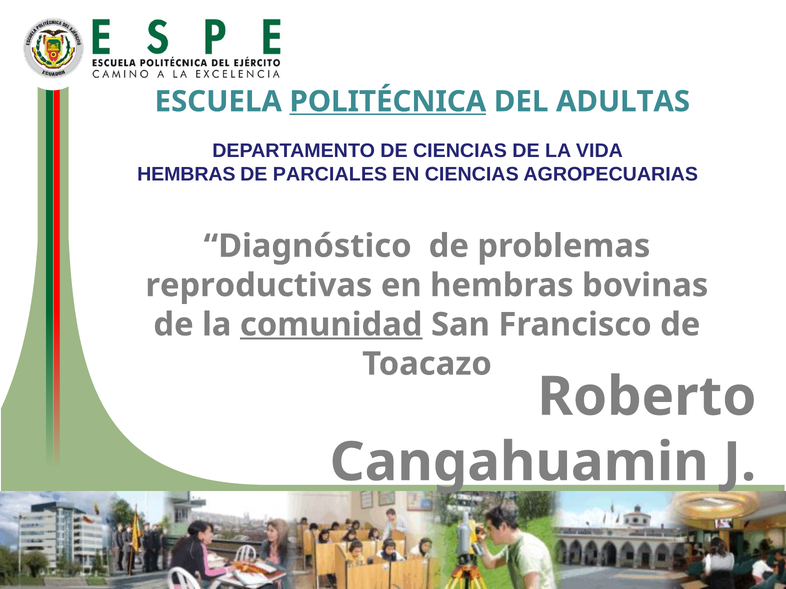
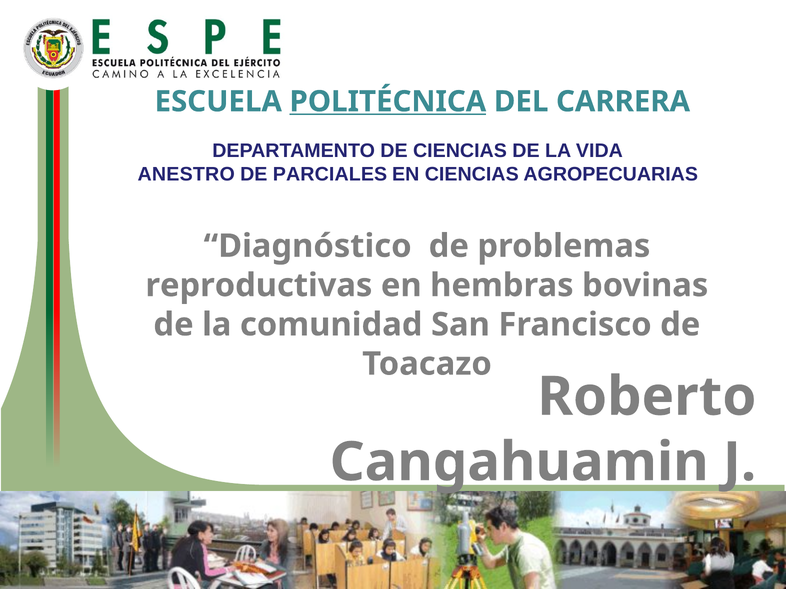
ADULTAS: ADULTAS -> CARRERA
HEMBRAS at (186, 174): HEMBRAS -> ANESTRO
comunidad underline: present -> none
